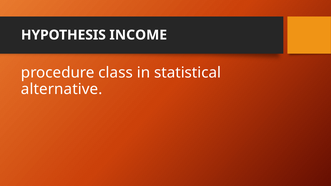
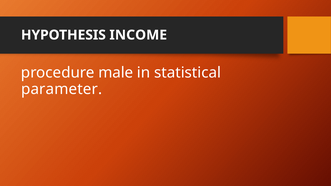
class: class -> male
alternative: alternative -> parameter
